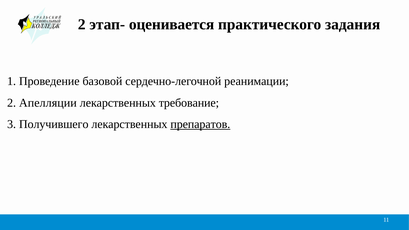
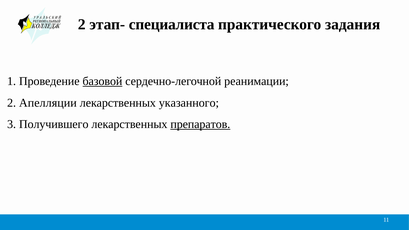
оценивается: оценивается -> специалиста
базовой underline: none -> present
требование: требование -> указанного
